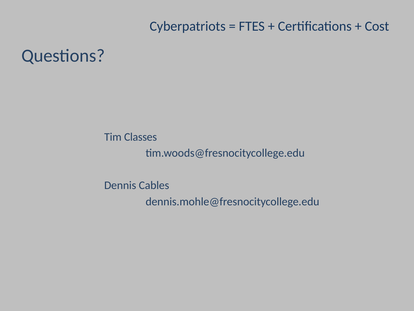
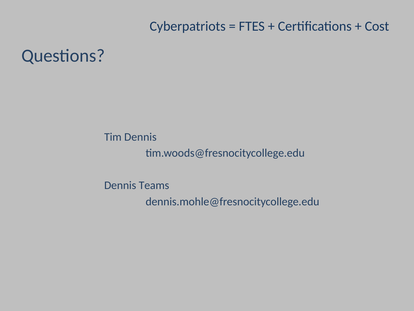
Tim Classes: Classes -> Dennis
Cables: Cables -> Teams
